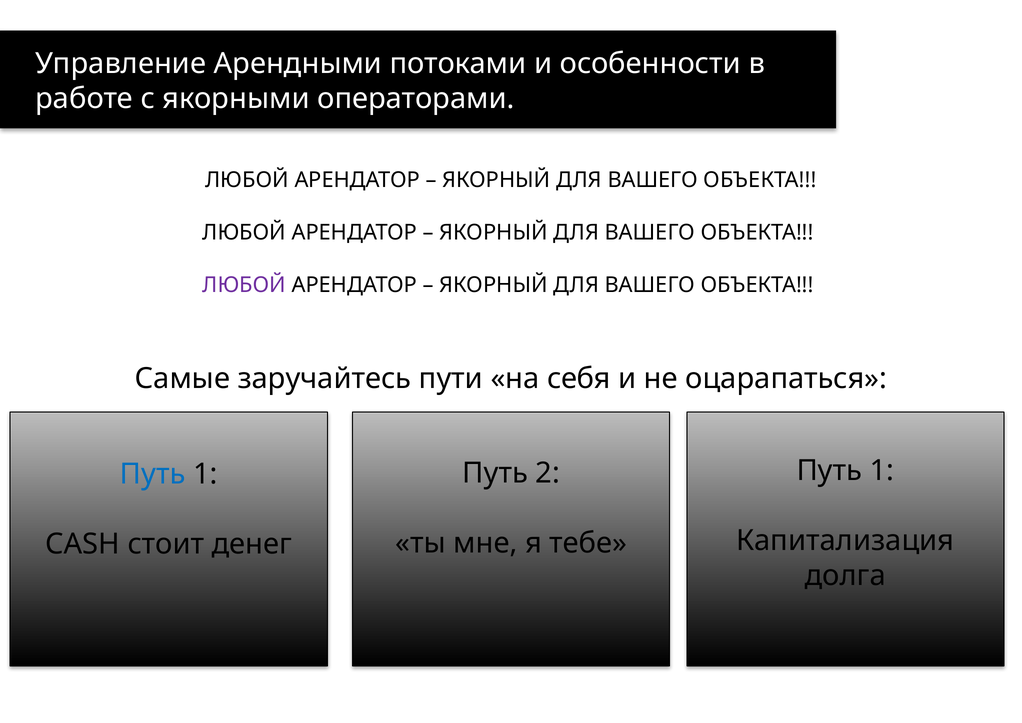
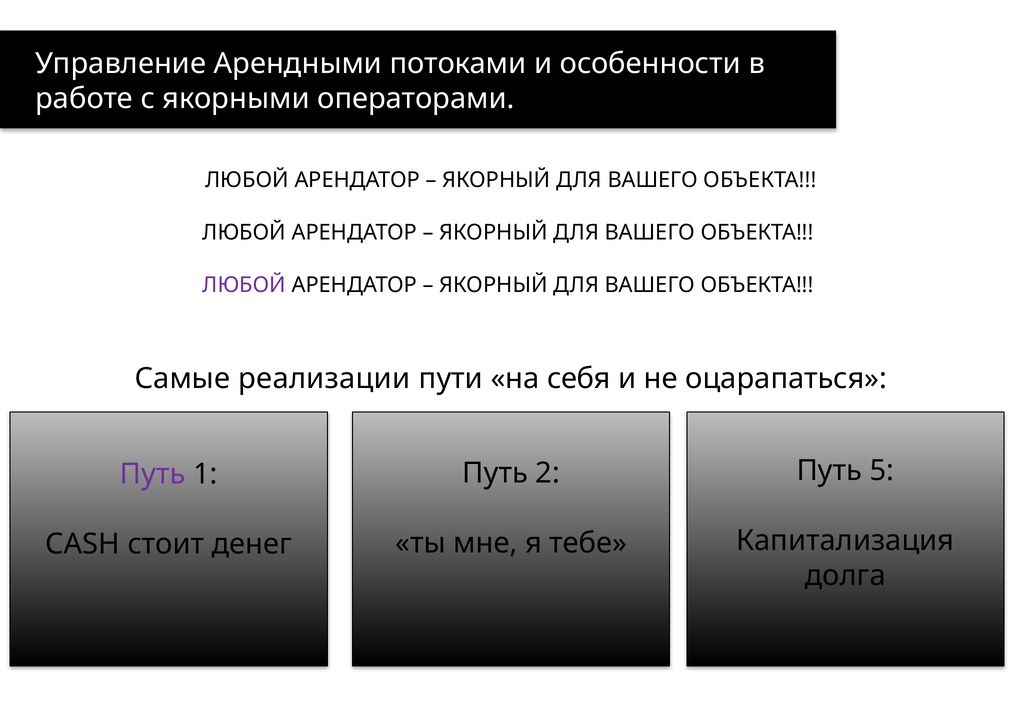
заручайтесь: заручайтесь -> реализации
1 at (882, 471): 1 -> 5
Путь at (153, 474) colour: blue -> purple
